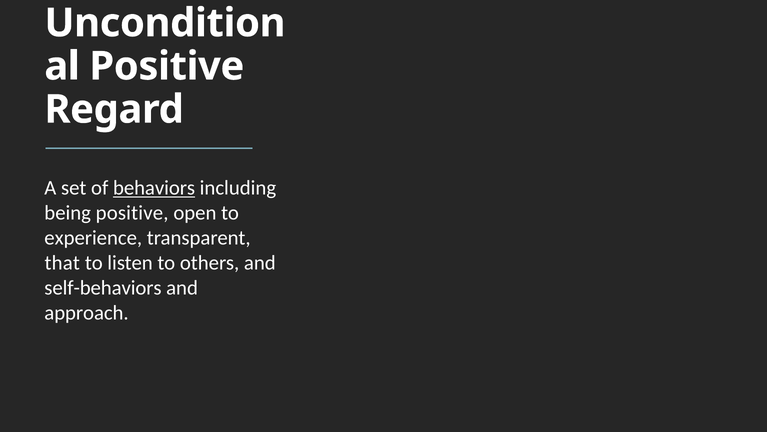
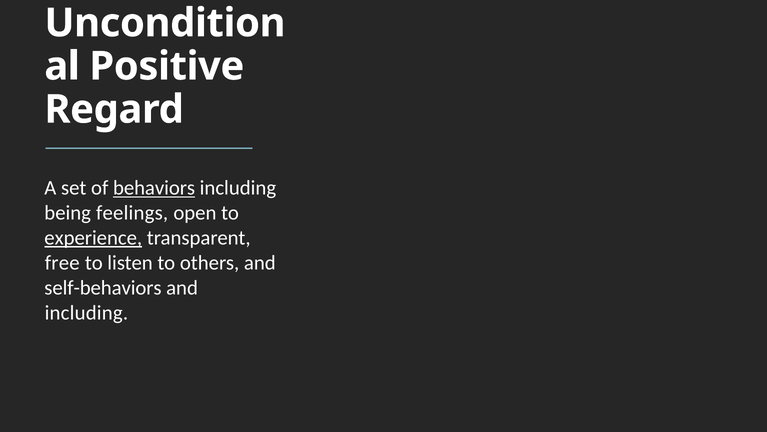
being positive: positive -> feelings
experience underline: none -> present
that: that -> free
approach at (87, 312): approach -> including
